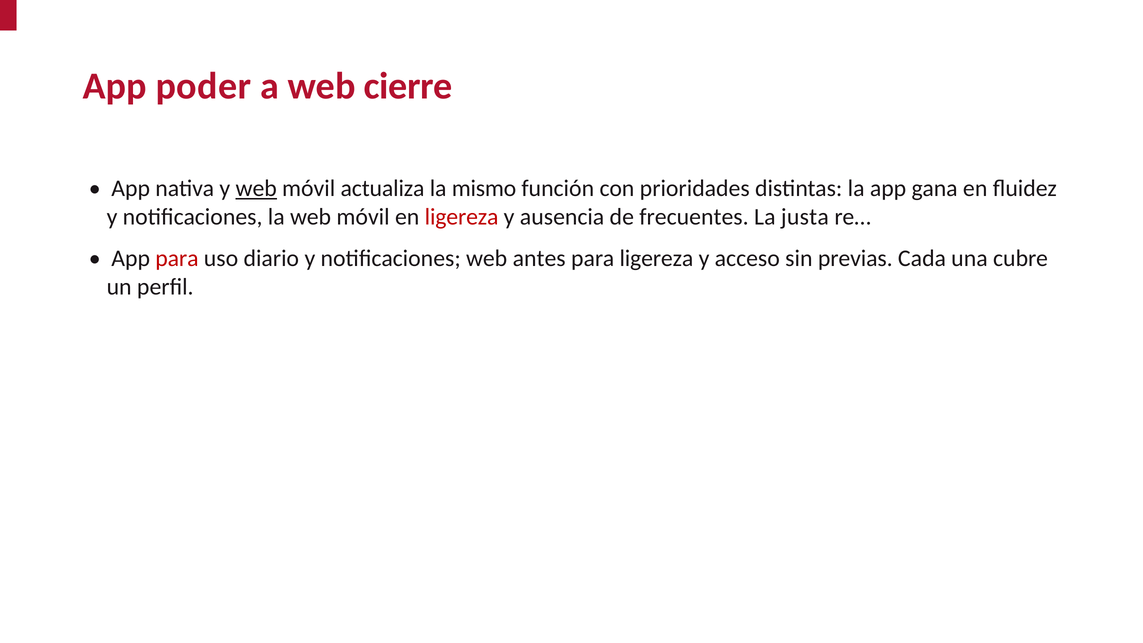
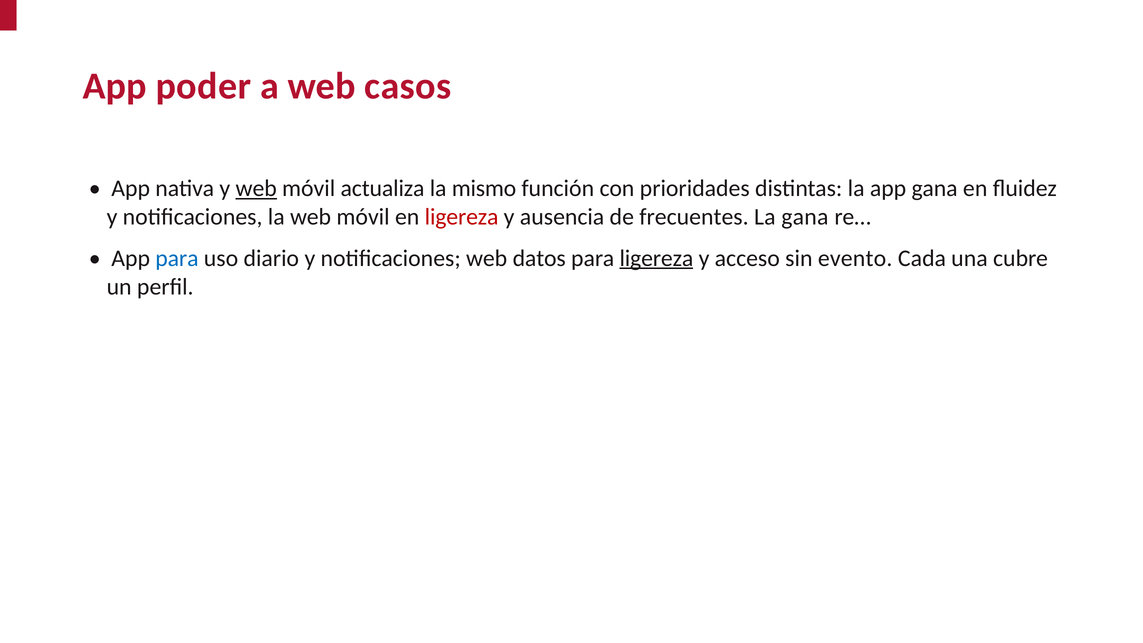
cierre: cierre -> casos
La justa: justa -> gana
para at (177, 258) colour: red -> blue
antes: antes -> datos
ligereza at (656, 258) underline: none -> present
previas: previas -> evento
